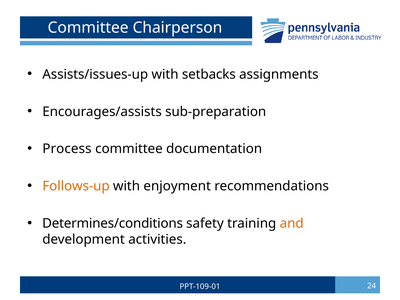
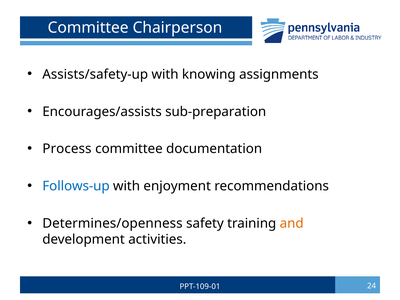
Assists/issues-up: Assists/issues-up -> Assists/safety-up
setbacks: setbacks -> knowing
Follows-up colour: orange -> blue
Determines/conditions: Determines/conditions -> Determines/openness
